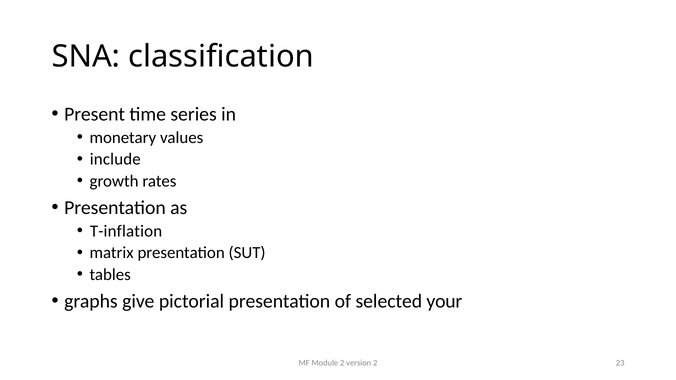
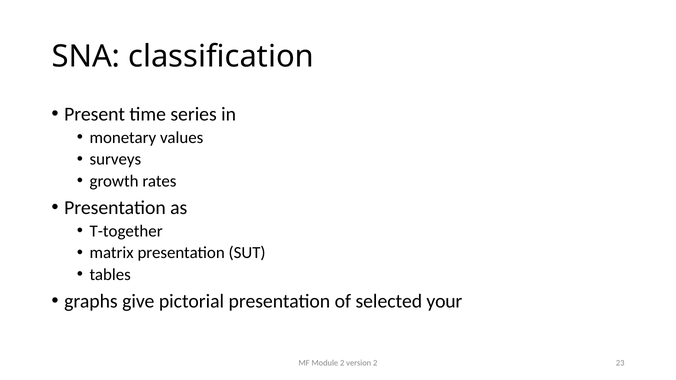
include: include -> surveys
T-inflation: T-inflation -> T-together
